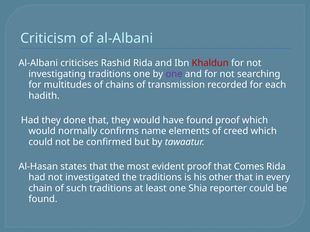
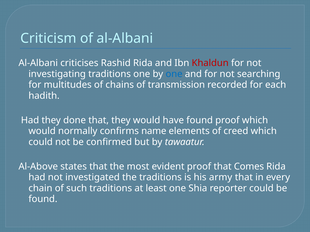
one at (174, 74) colour: purple -> blue
Al-Hasan: Al-Hasan -> Al-Above
other: other -> army
